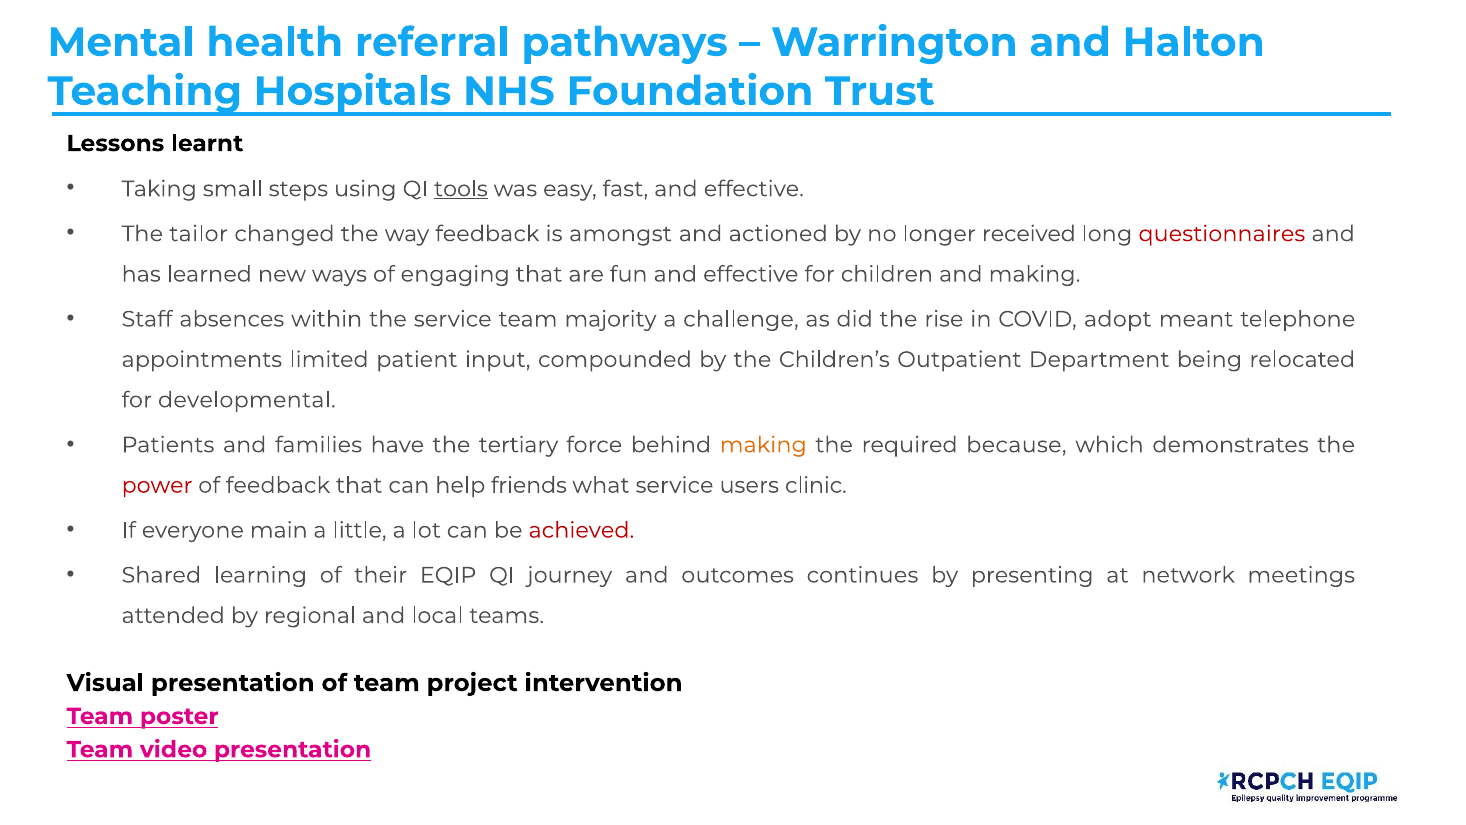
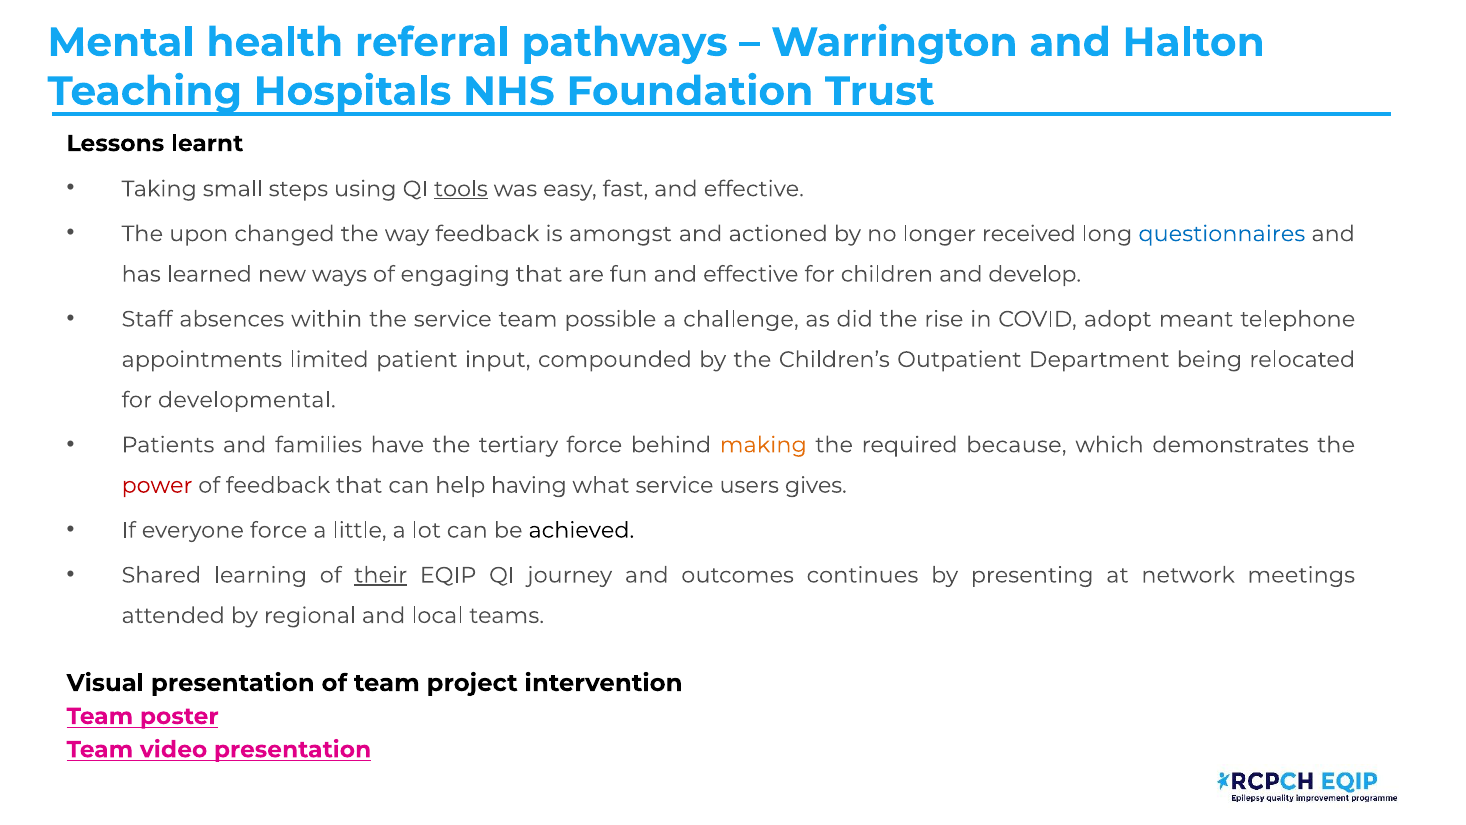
tailor: tailor -> upon
questionnaires colour: red -> blue
and making: making -> develop
majority: majority -> possible
friends: friends -> having
clinic: clinic -> gives
everyone main: main -> force
achieved colour: red -> black
their underline: none -> present
